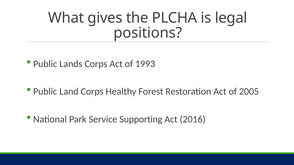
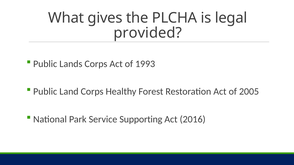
positions: positions -> provided
